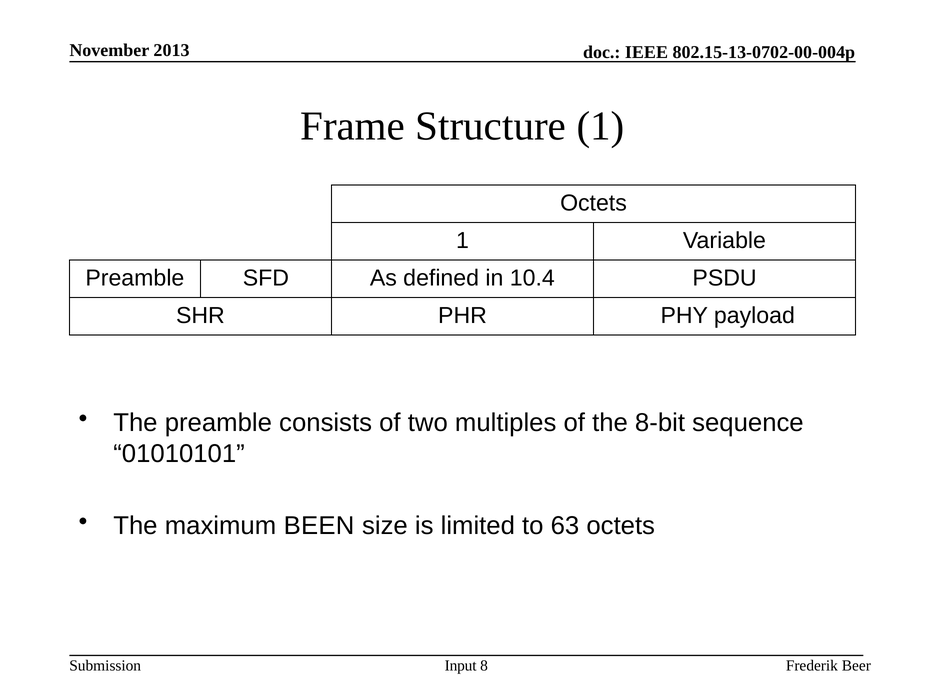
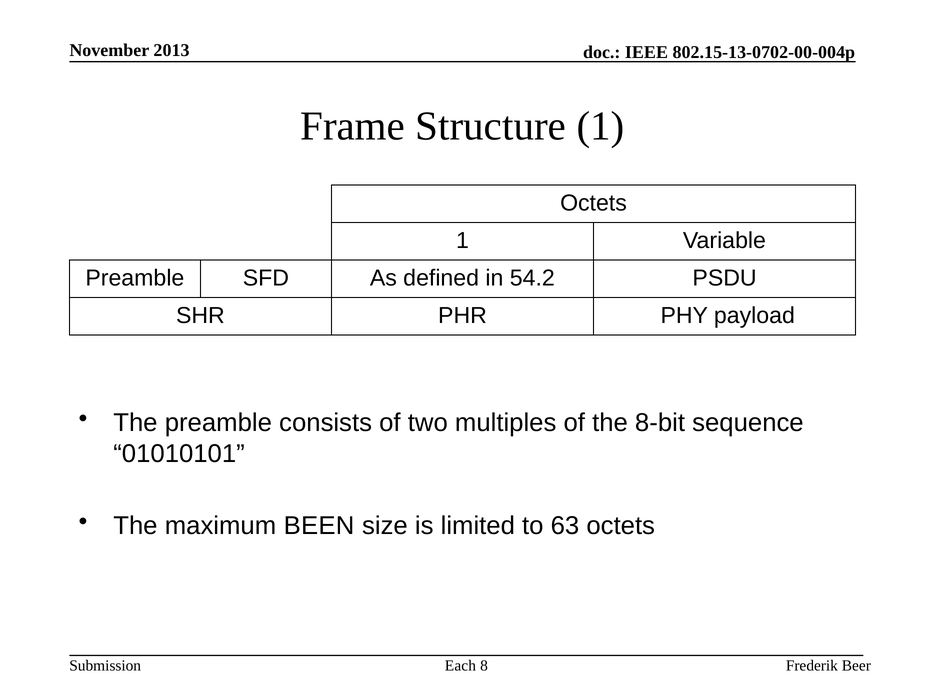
10.4: 10.4 -> 54.2
Input: Input -> Each
